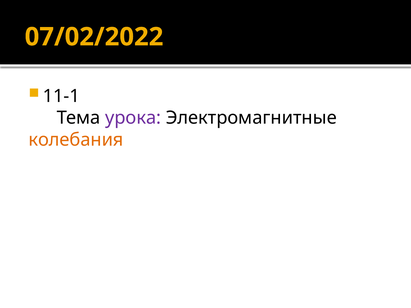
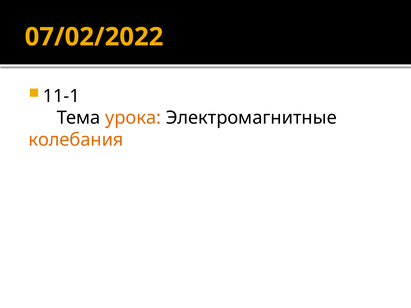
урока colour: purple -> orange
